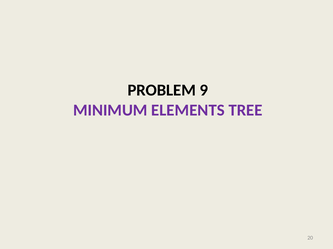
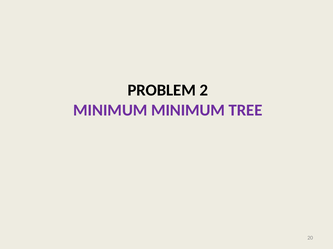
9: 9 -> 2
MINIMUM ELEMENTS: ELEMENTS -> MINIMUM
